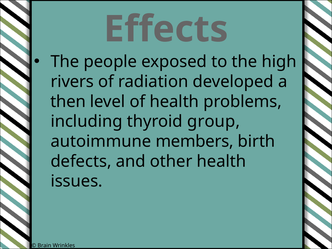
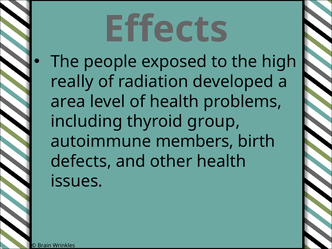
rivers: rivers -> really
then: then -> area
